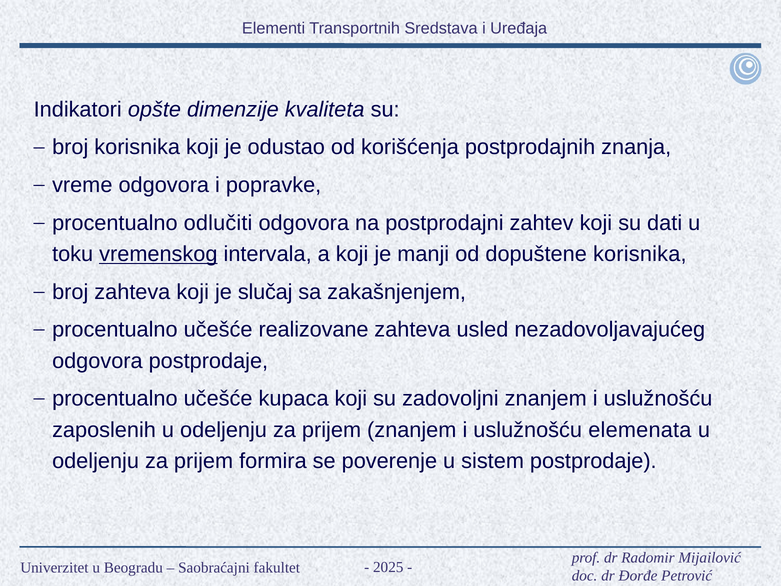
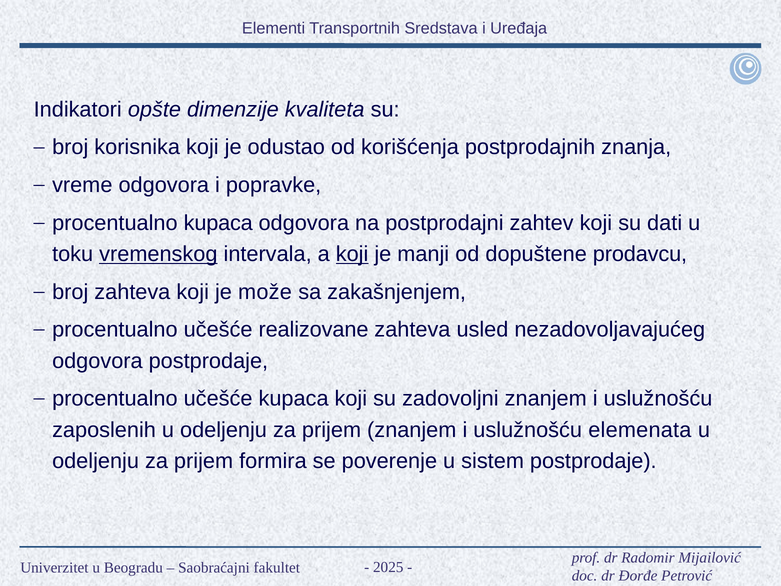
procentualno odlučiti: odlučiti -> kupaca
koji at (352, 254) underline: none -> present
dopuštene korisnika: korisnika -> prodavcu
slučaj: slučaj -> može
